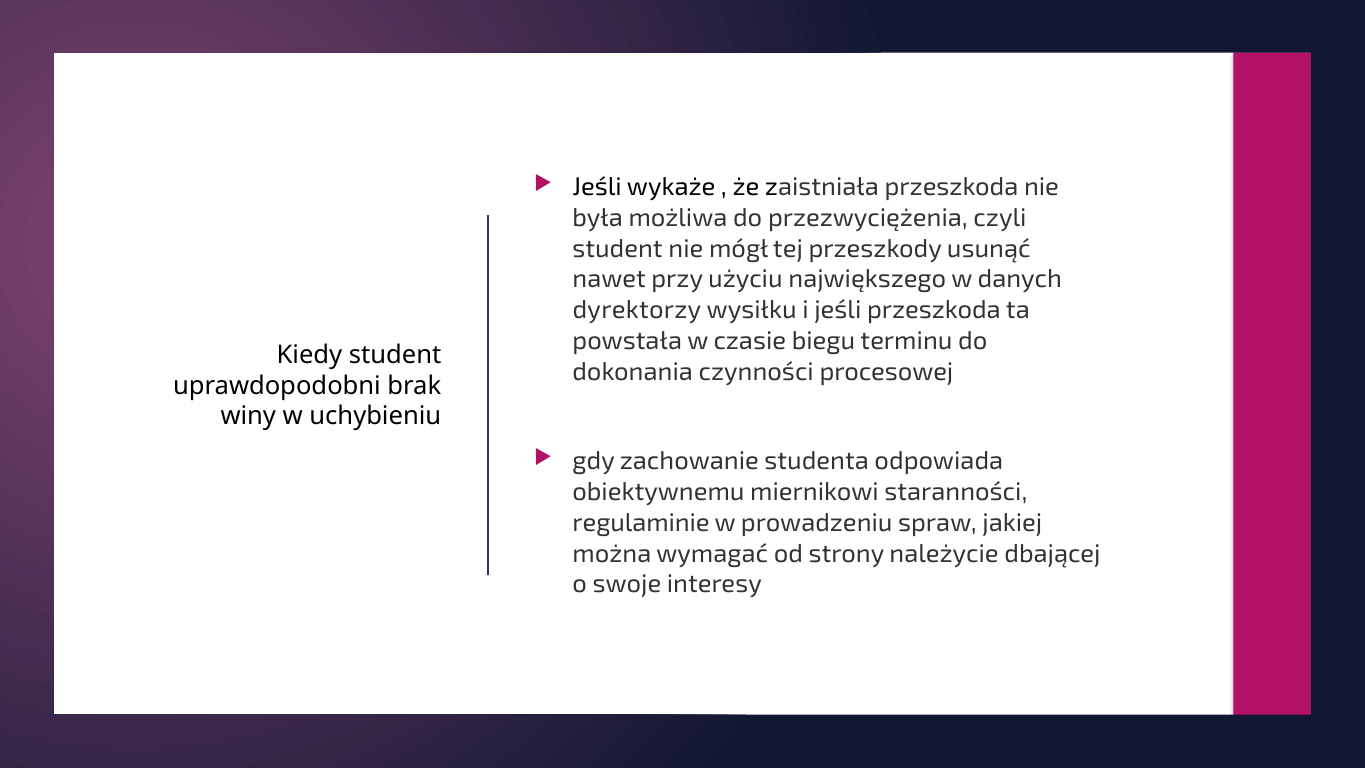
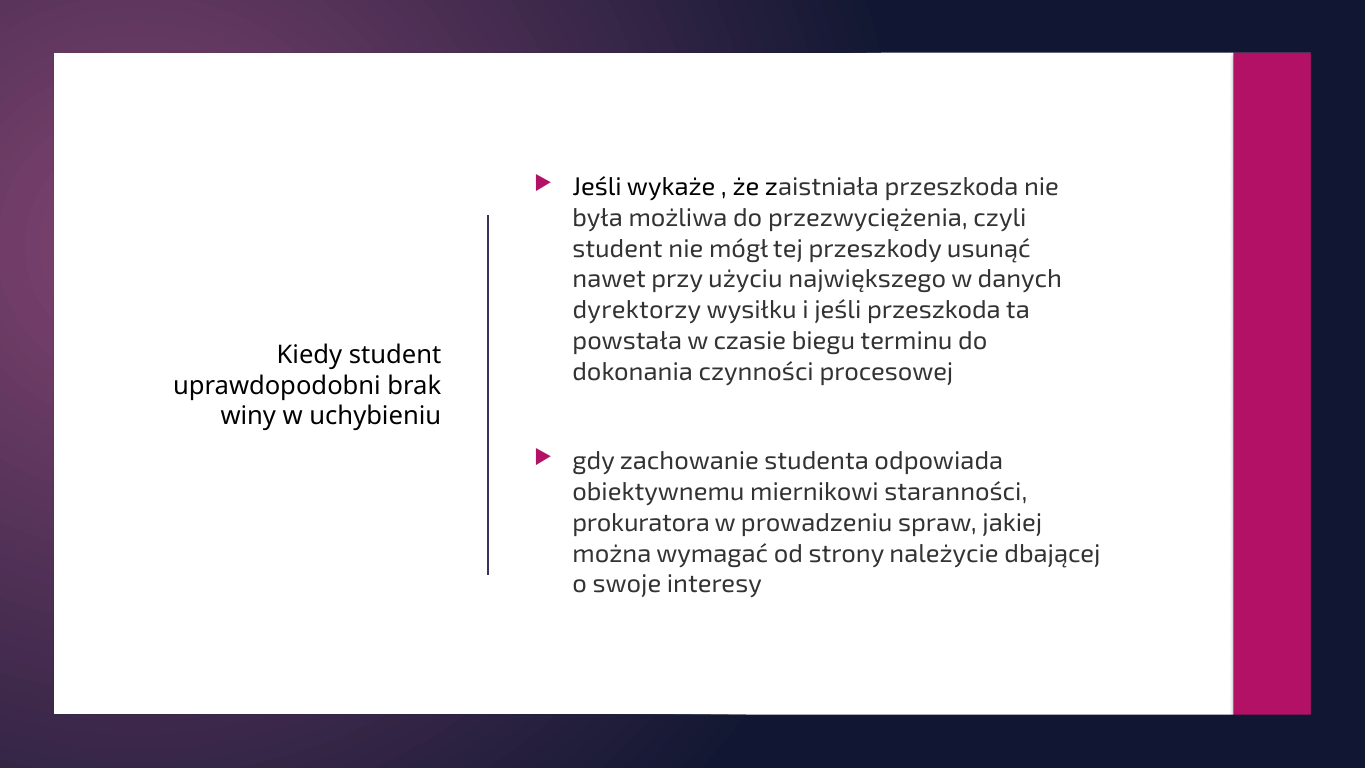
regulaminie: regulaminie -> prokuratora
